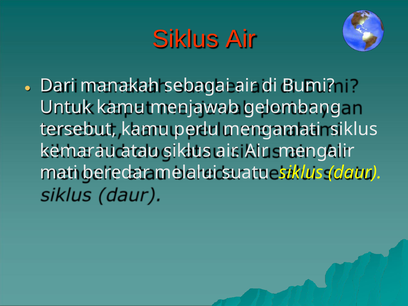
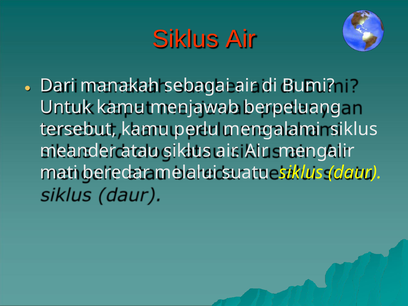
gelombang: gelombang -> berpeluang
mengamati: mengamati -> mengalami
kemarau: kemarau -> meander
